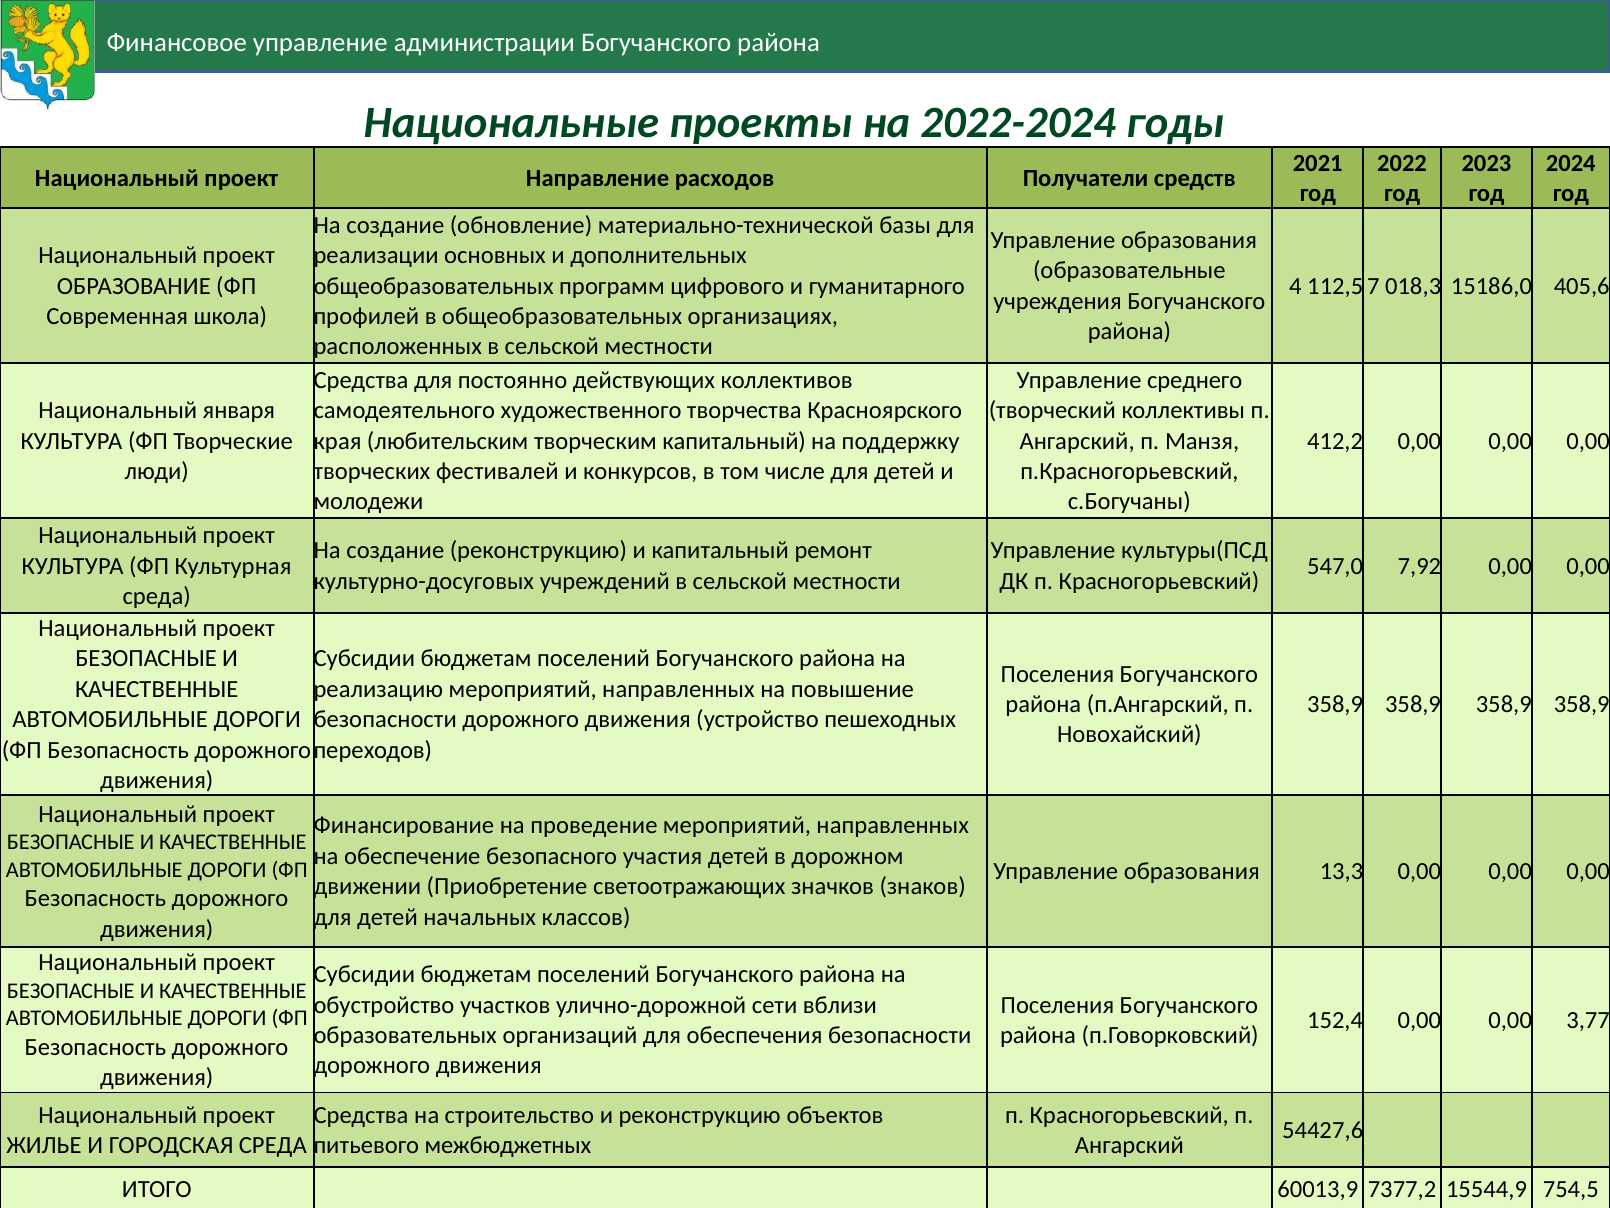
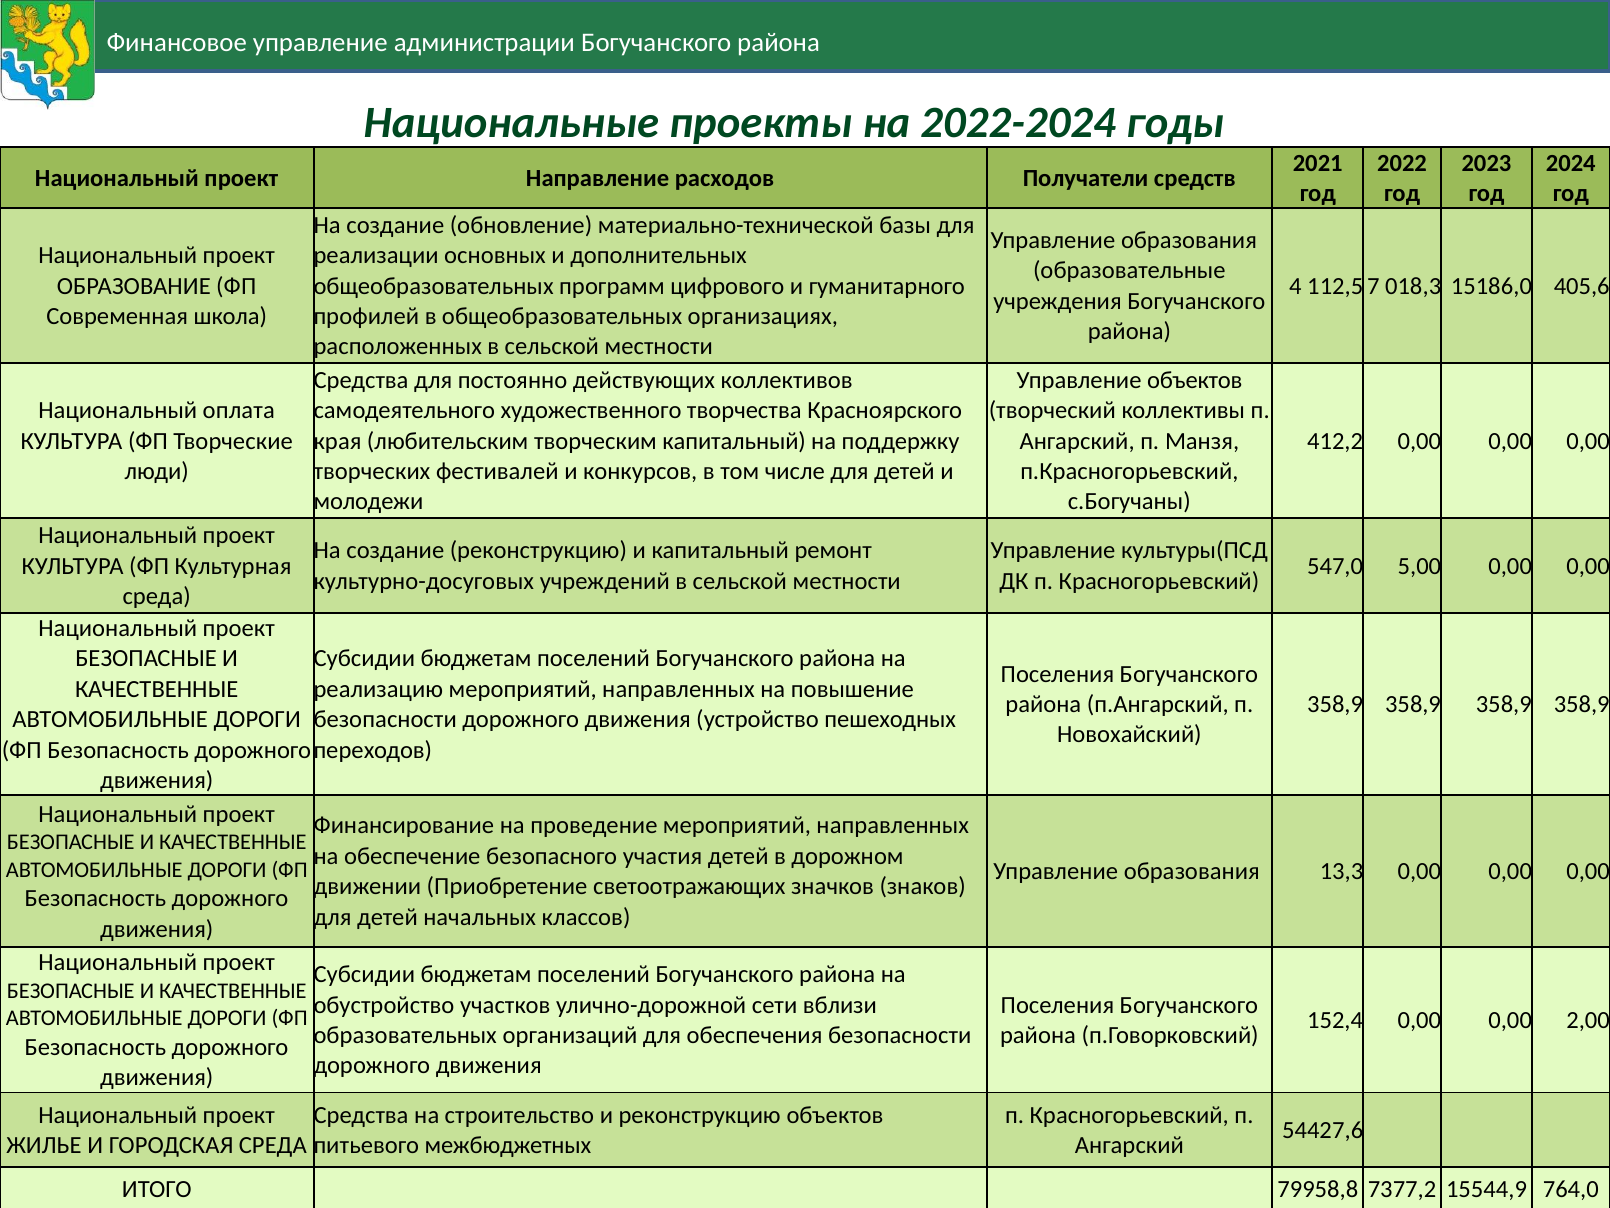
Управление среднего: среднего -> объектов
января: января -> оплата
7,92: 7,92 -> 5,00
3,77: 3,77 -> 2,00
60013,9: 60013,9 -> 79958,8
754,5: 754,5 -> 764,0
